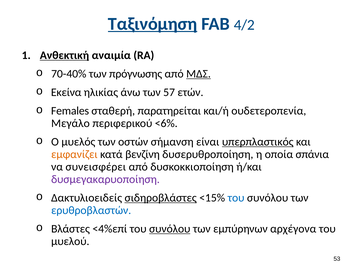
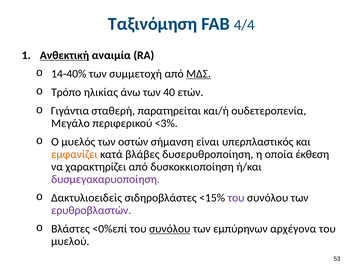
Ταξινόμηση underline: present -> none
4/2: 4/2 -> 4/4
70-40%: 70-40% -> 14-40%
πρόγνωσης: πρόγνωσης -> συμμετοχή
Εκείνα: Εκείνα -> Τρόπο
57: 57 -> 40
Females: Females -> Γιγάντια
<6%: <6% -> <3%
υπερπλαστικός underline: present -> none
βενζίνη: βενζίνη -> βλάβες
σπάνια: σπάνια -> έκθεση
συνεισφέρει: συνεισφέρει -> χαρακτηρίζει
σιδηροβλάστες underline: present -> none
του at (236, 198) colour: blue -> purple
ερυθροβλαστών colour: blue -> purple
<4%επί: <4%επί -> <0%επί
